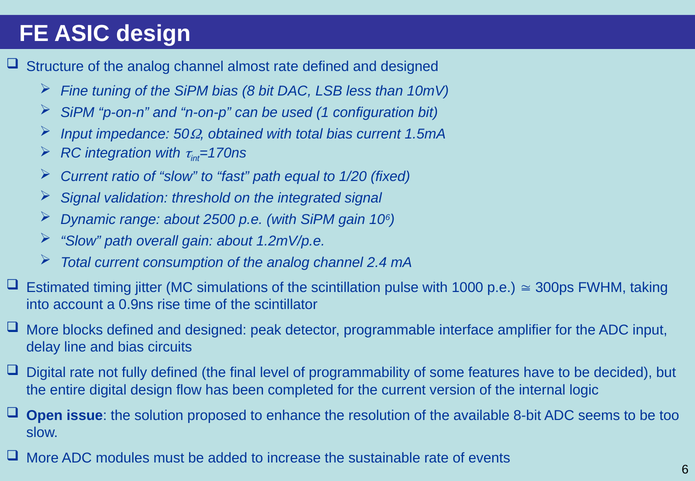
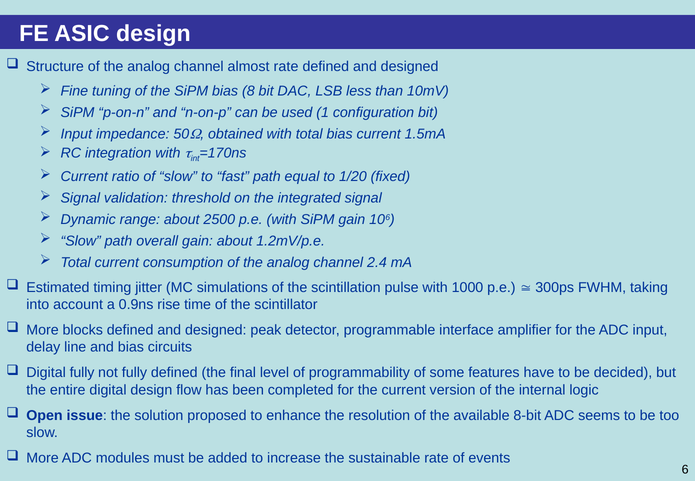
Digital rate: rate -> fully
